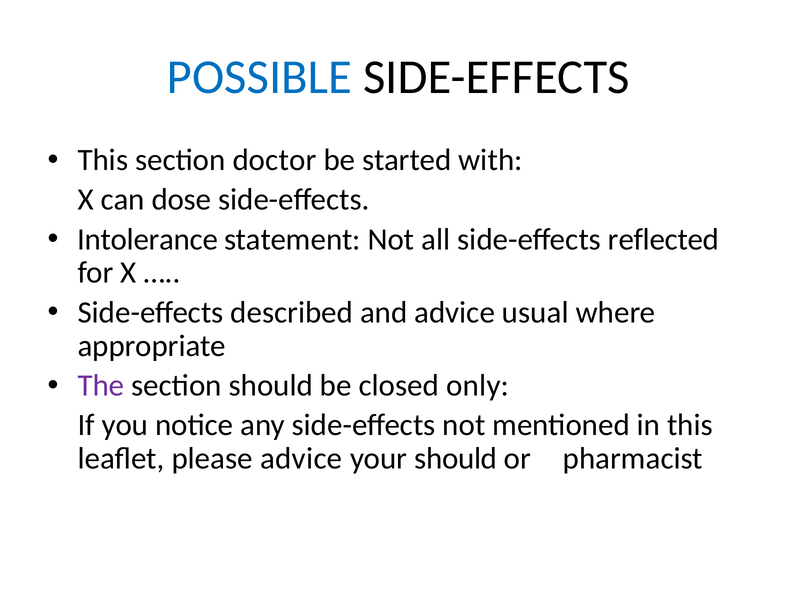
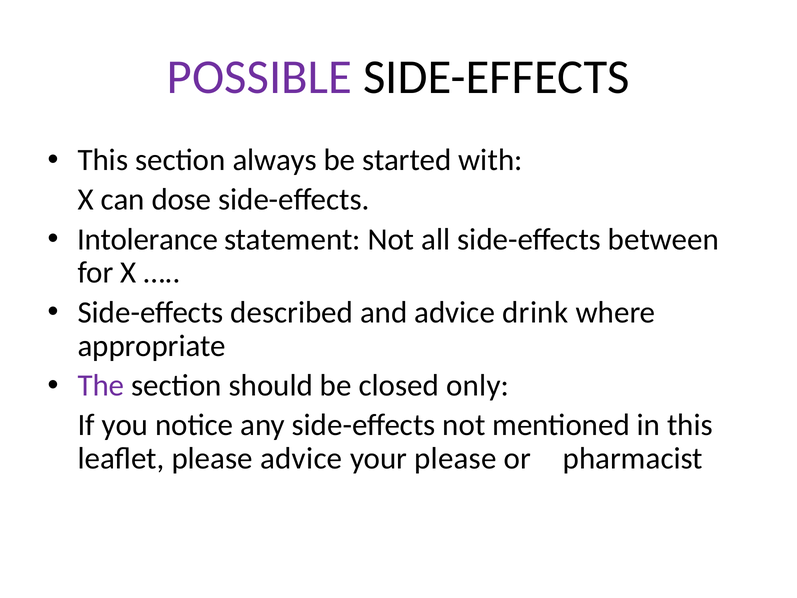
POSSIBLE colour: blue -> purple
doctor: doctor -> always
reflected: reflected -> between
usual: usual -> drink
your should: should -> please
